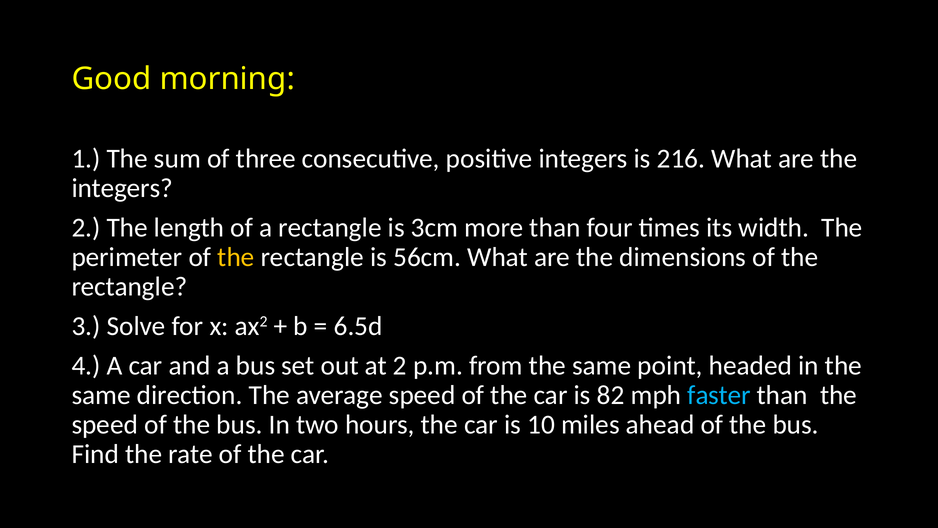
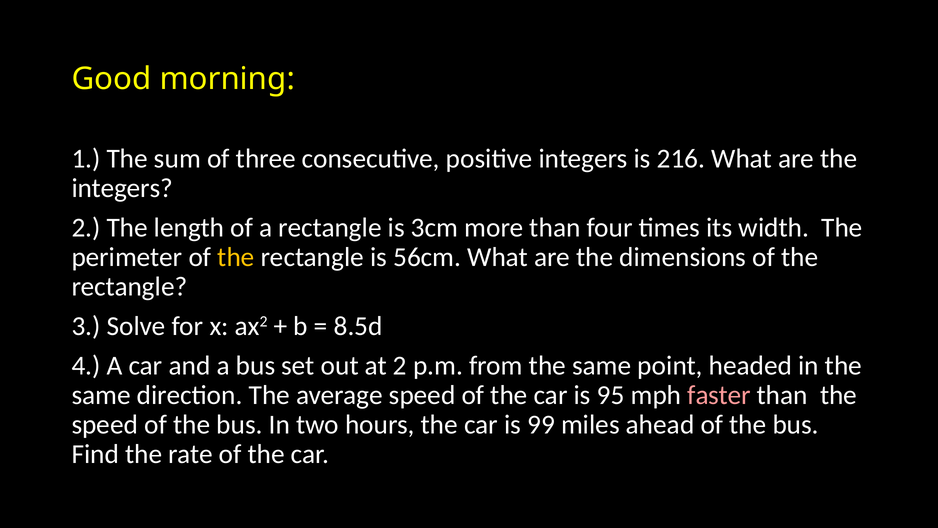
6.5d: 6.5d -> 8.5d
82: 82 -> 95
faster colour: light blue -> pink
10: 10 -> 99
